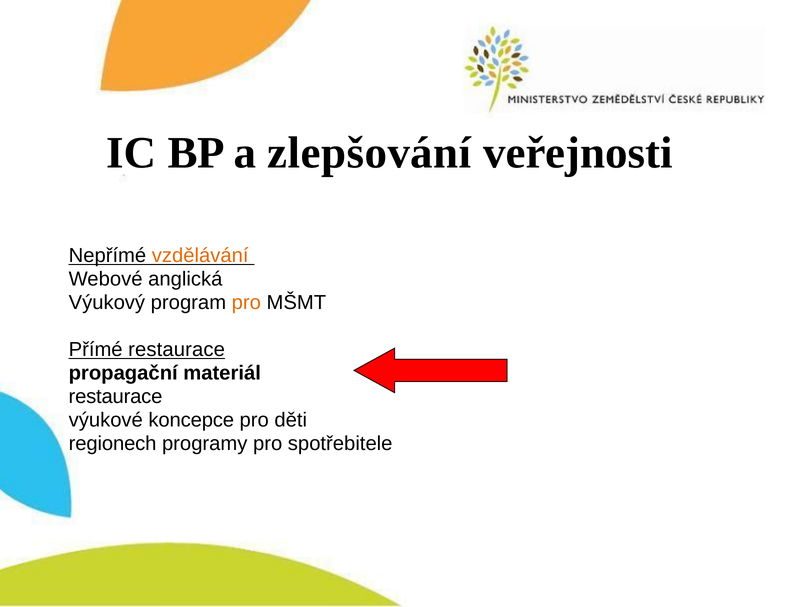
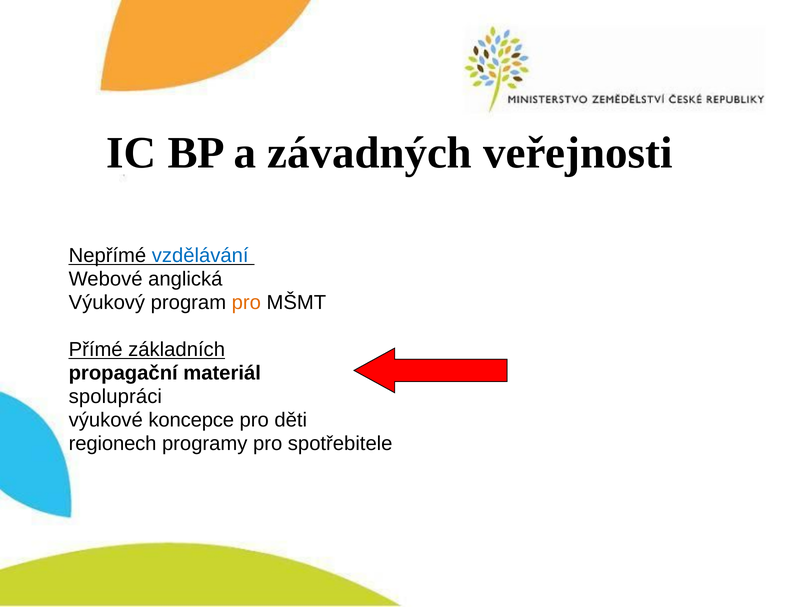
zlepšování: zlepšování -> závadných
vzdělávání colour: orange -> blue
Přímé restaurace: restaurace -> základních
restaurace at (116, 397): restaurace -> spolupráci
